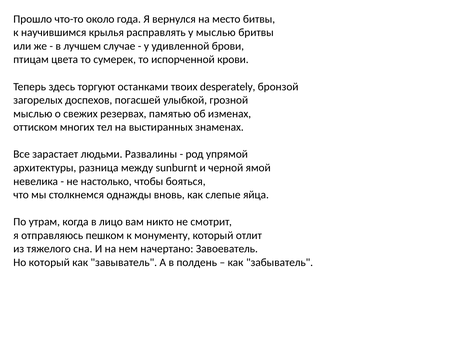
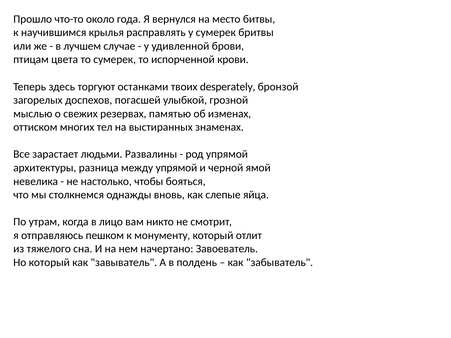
у мыслью: мыслью -> сумерек
между sunburnt: sunburnt -> упрямой
